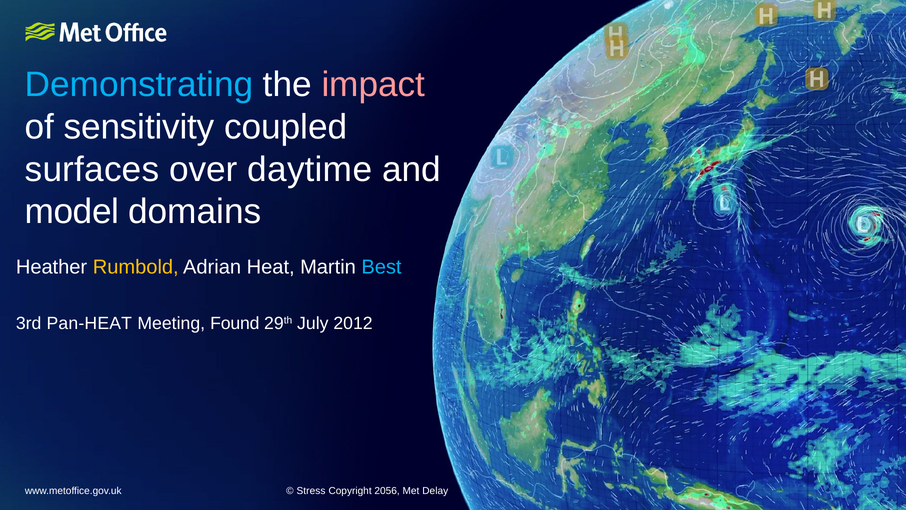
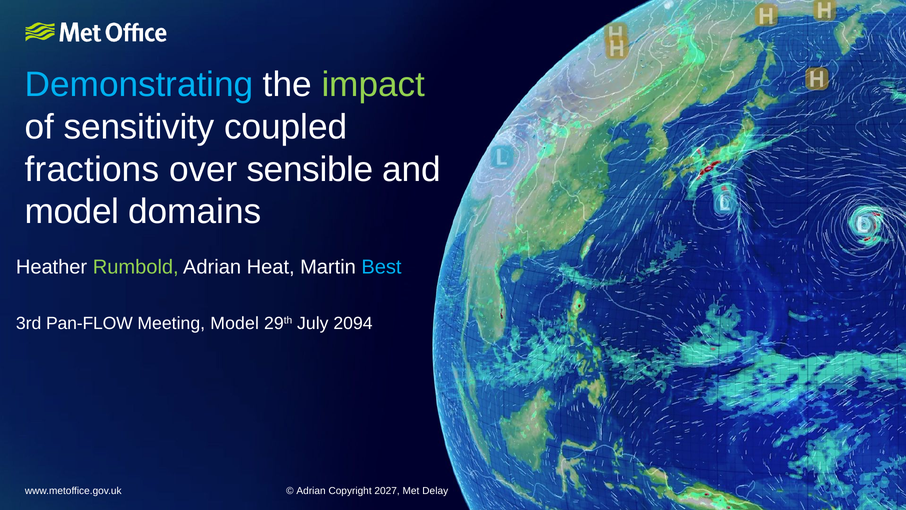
impact colour: pink -> light green
surfaces: surfaces -> fractions
daytime: daytime -> sensible
Rumbold colour: yellow -> light green
Pan-HEAT: Pan-HEAT -> Pan-FLOW
Meeting Found: Found -> Model
2012: 2012 -> 2094
Stress at (311, 490): Stress -> Adrian
2056: 2056 -> 2027
